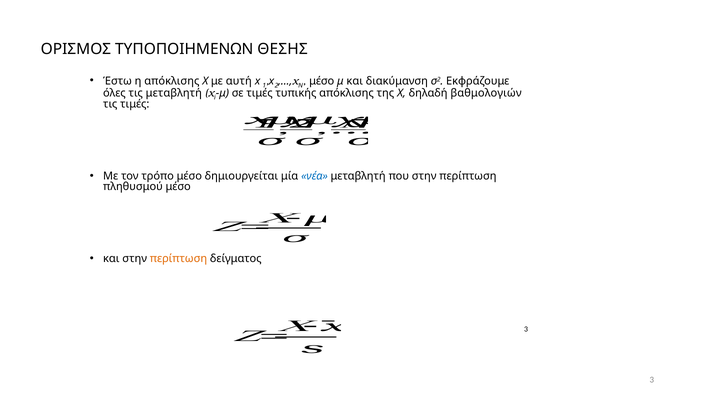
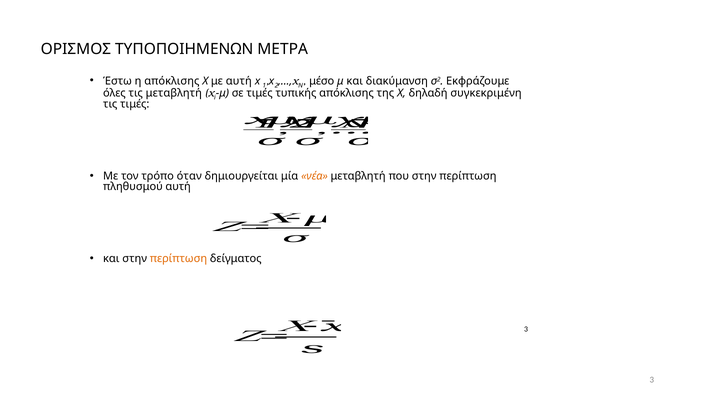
ΘΕΣΗΣ: ΘΕΣΗΣ -> ΜΕΤΡΑ
βαθμολογιών: βαθμολογιών -> συγκεκριμένη
τρόπο μέσο: μέσο -> όταν
νέα colour: blue -> orange
πληθυσμού μέσο: μέσο -> αυτή
